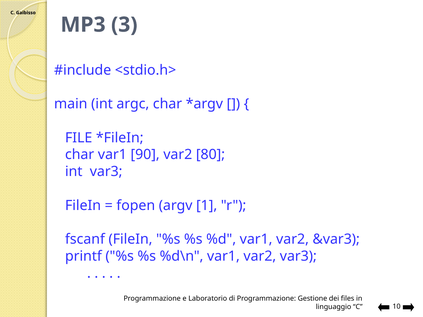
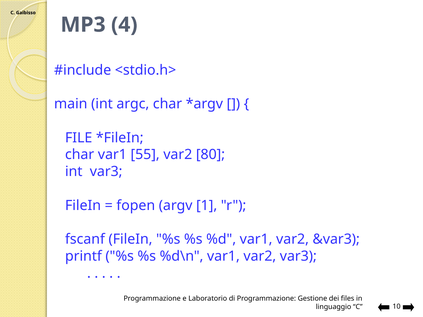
3: 3 -> 4
90: 90 -> 55
